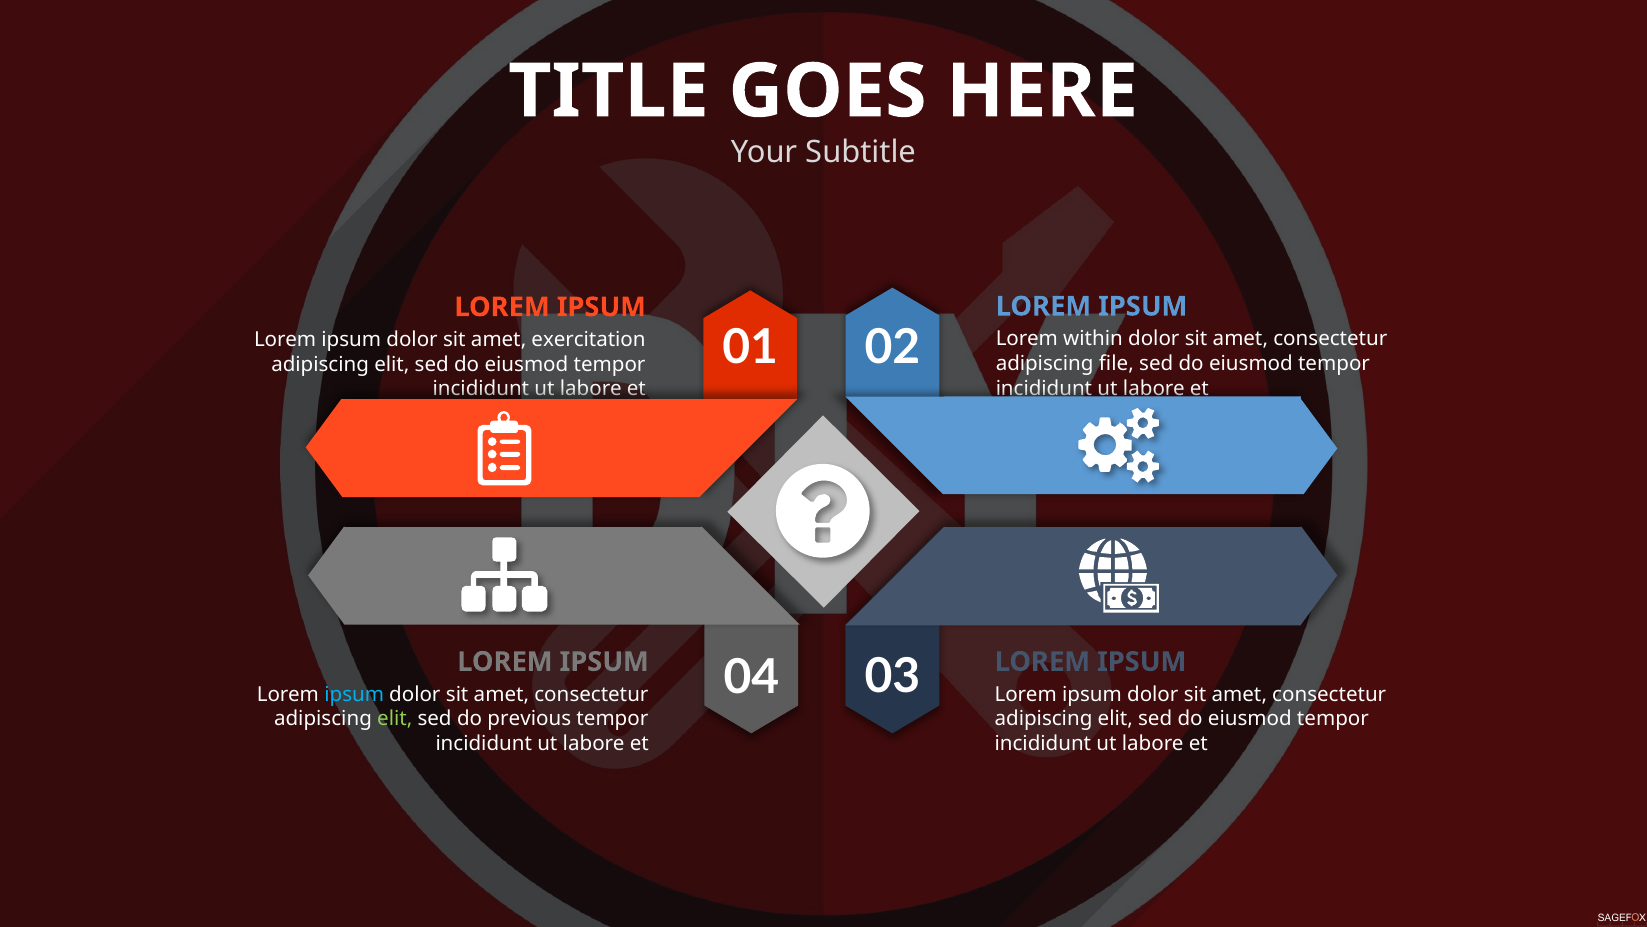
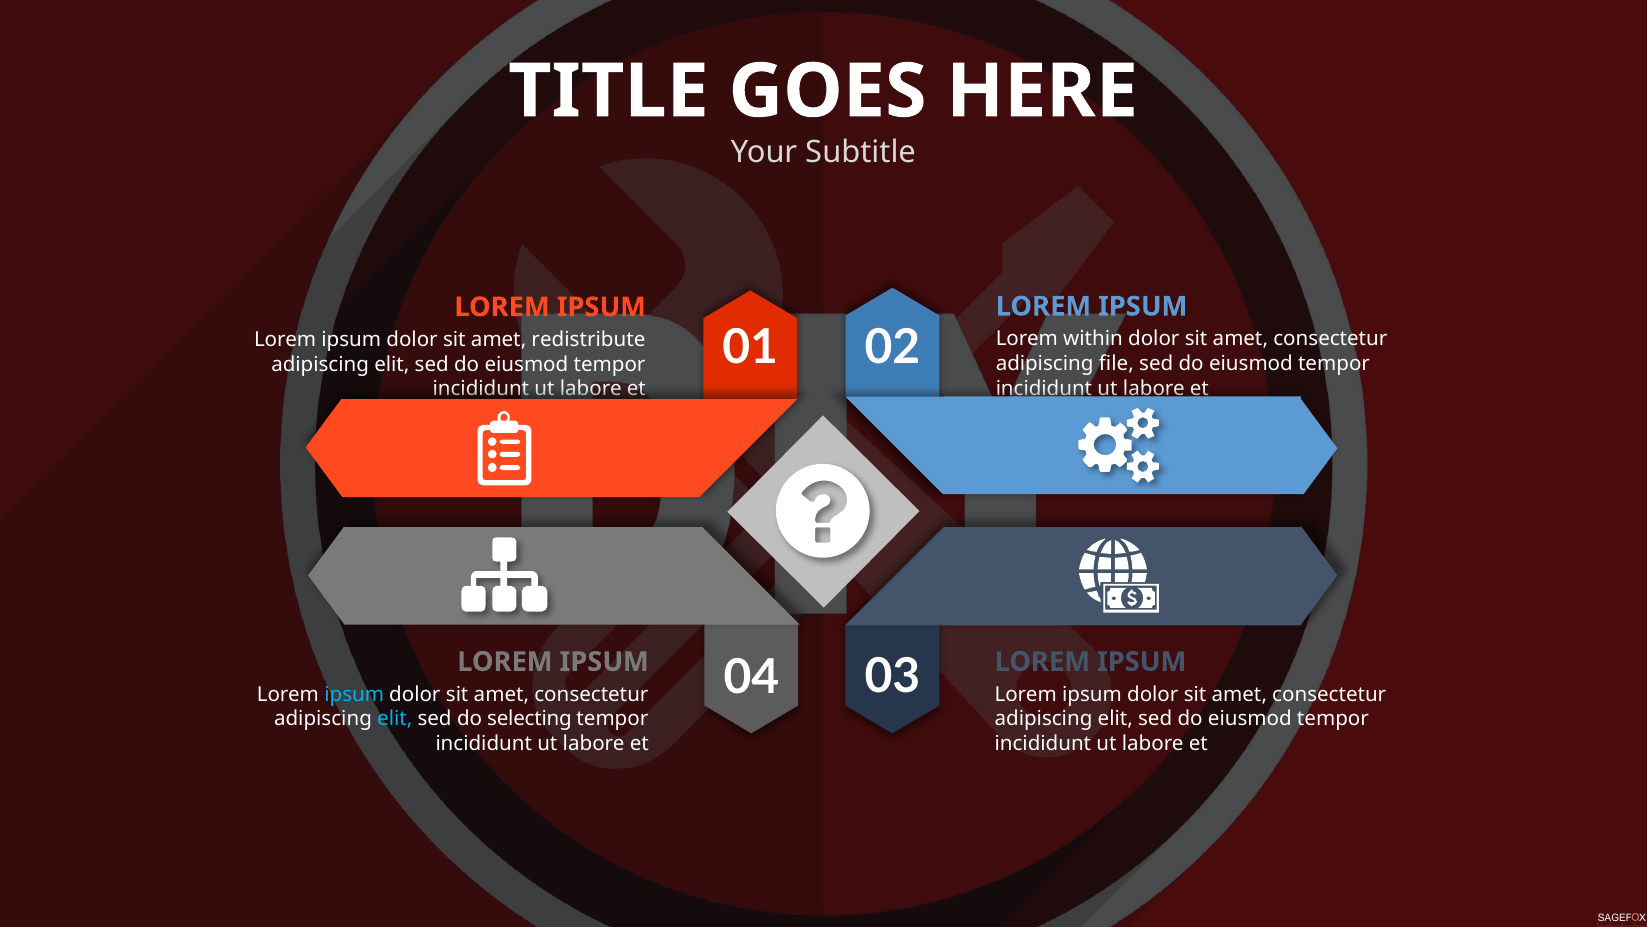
exercitation: exercitation -> redistribute
elit at (395, 719) colour: light green -> light blue
previous: previous -> selecting
